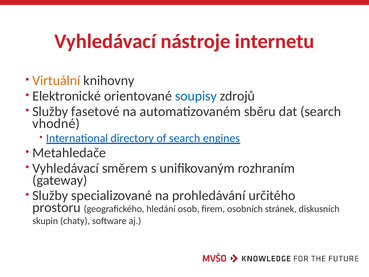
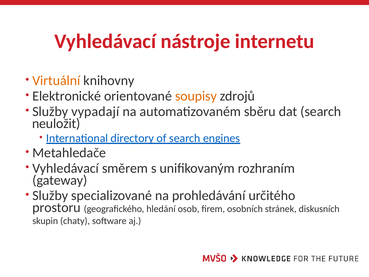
soupisy colour: blue -> orange
fasetové: fasetové -> vypadají
vhodné: vhodné -> neuložit
